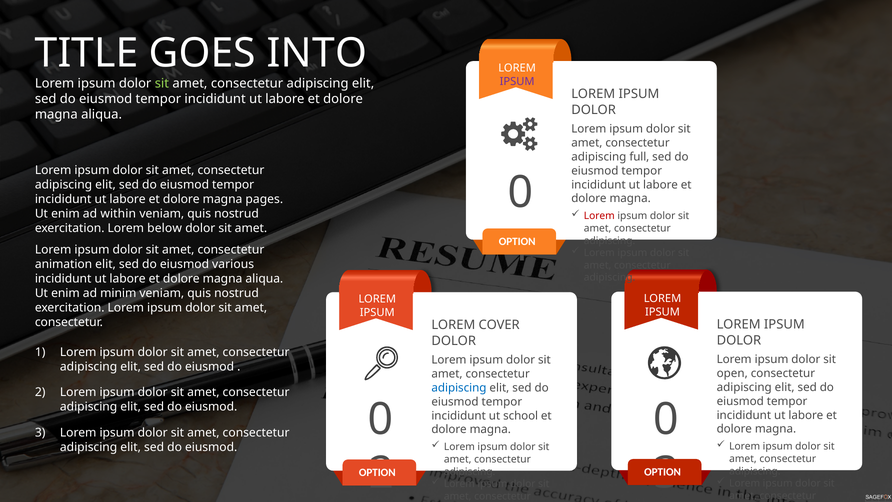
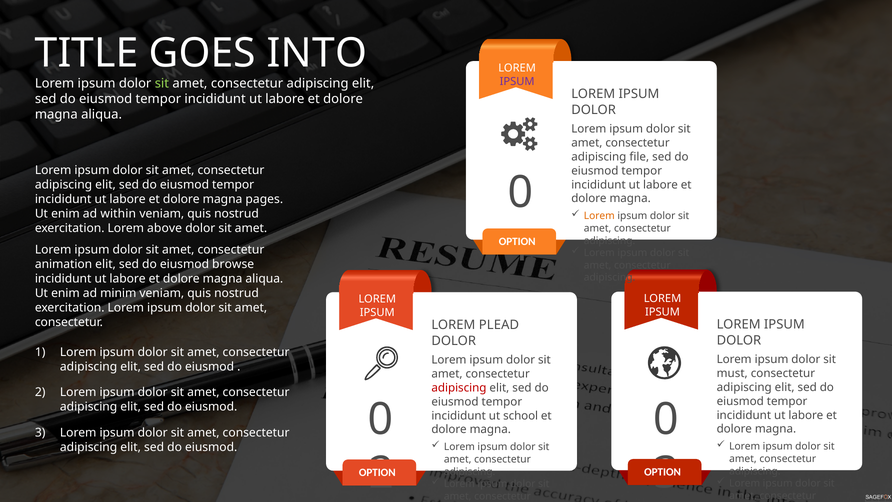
full: full -> file
Lorem at (599, 216) colour: red -> orange
below: below -> above
various: various -> browse
COVER: COVER -> PLEAD
open: open -> must
adipiscing at (459, 388) colour: blue -> red
